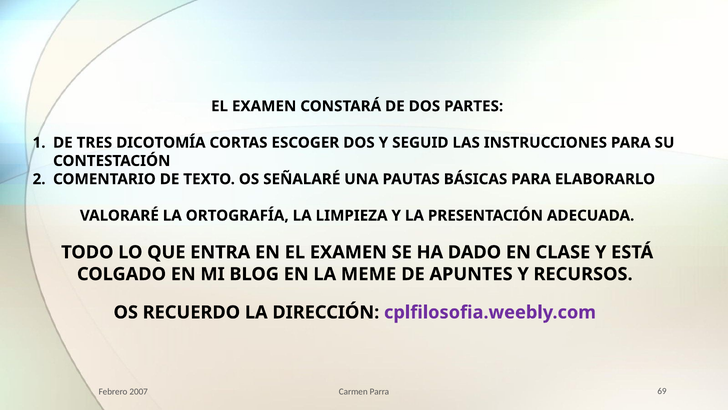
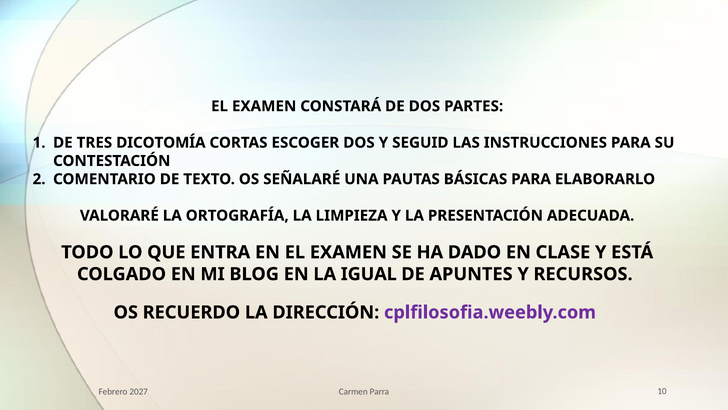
MEME: MEME -> IGUAL
2007: 2007 -> 2027
69: 69 -> 10
